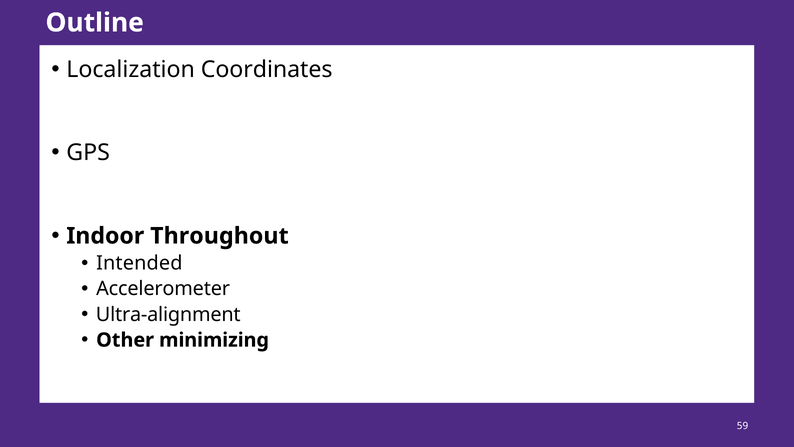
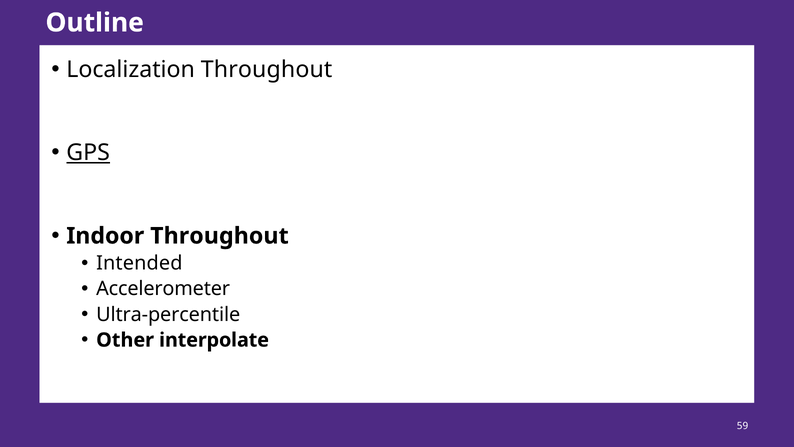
Localization Coordinates: Coordinates -> Throughout
GPS underline: none -> present
Ultra-alignment: Ultra-alignment -> Ultra-percentile
minimizing: minimizing -> interpolate
